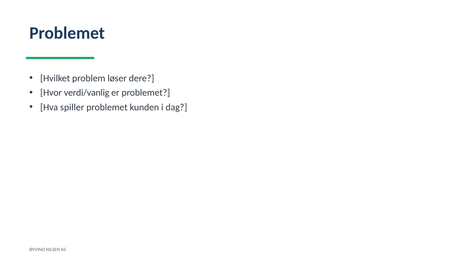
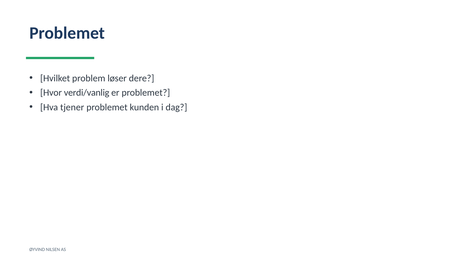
spiller: spiller -> tjener
